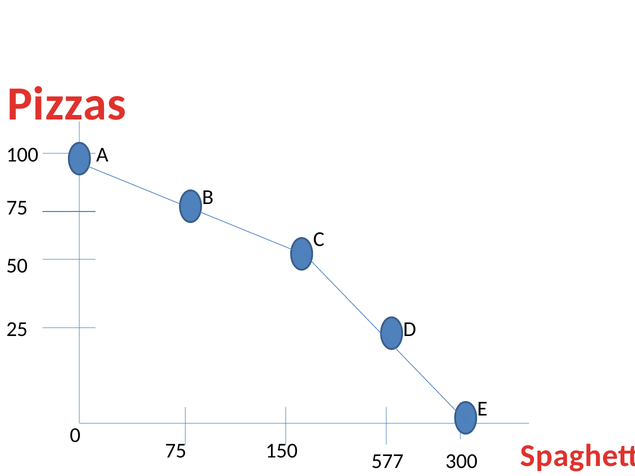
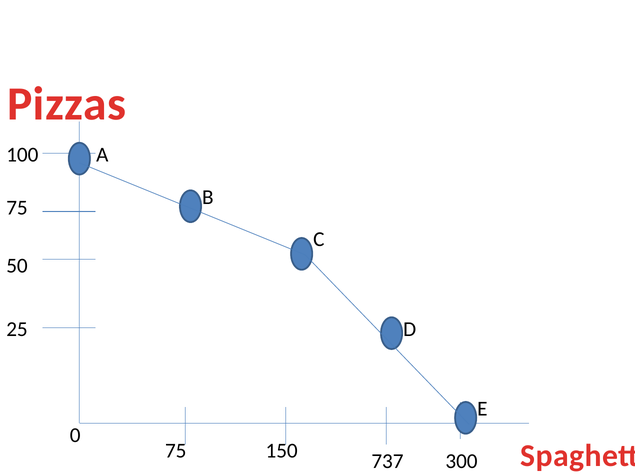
577: 577 -> 737
